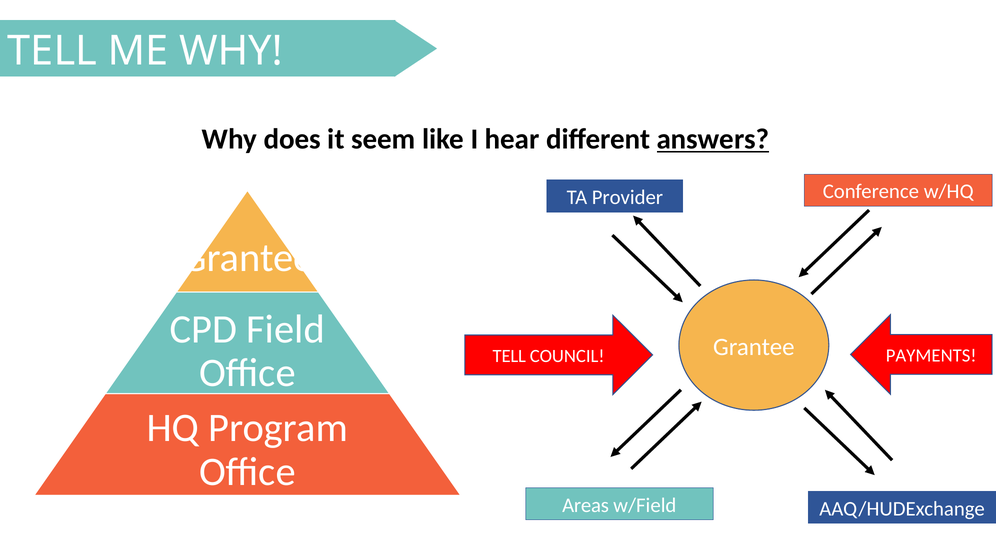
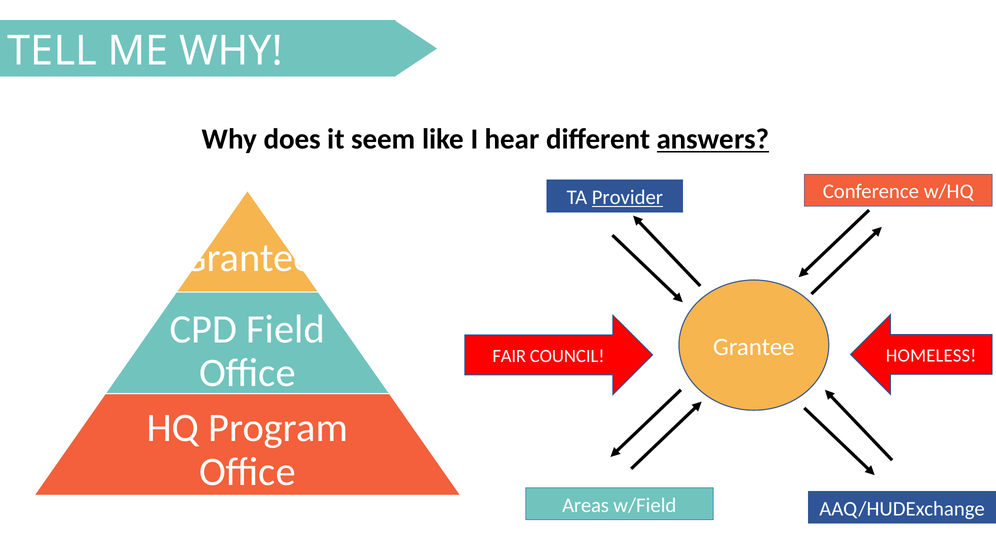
Provider underline: none -> present
TELL at (509, 356): TELL -> FAIR
PAYMENTS: PAYMENTS -> HOMELESS
